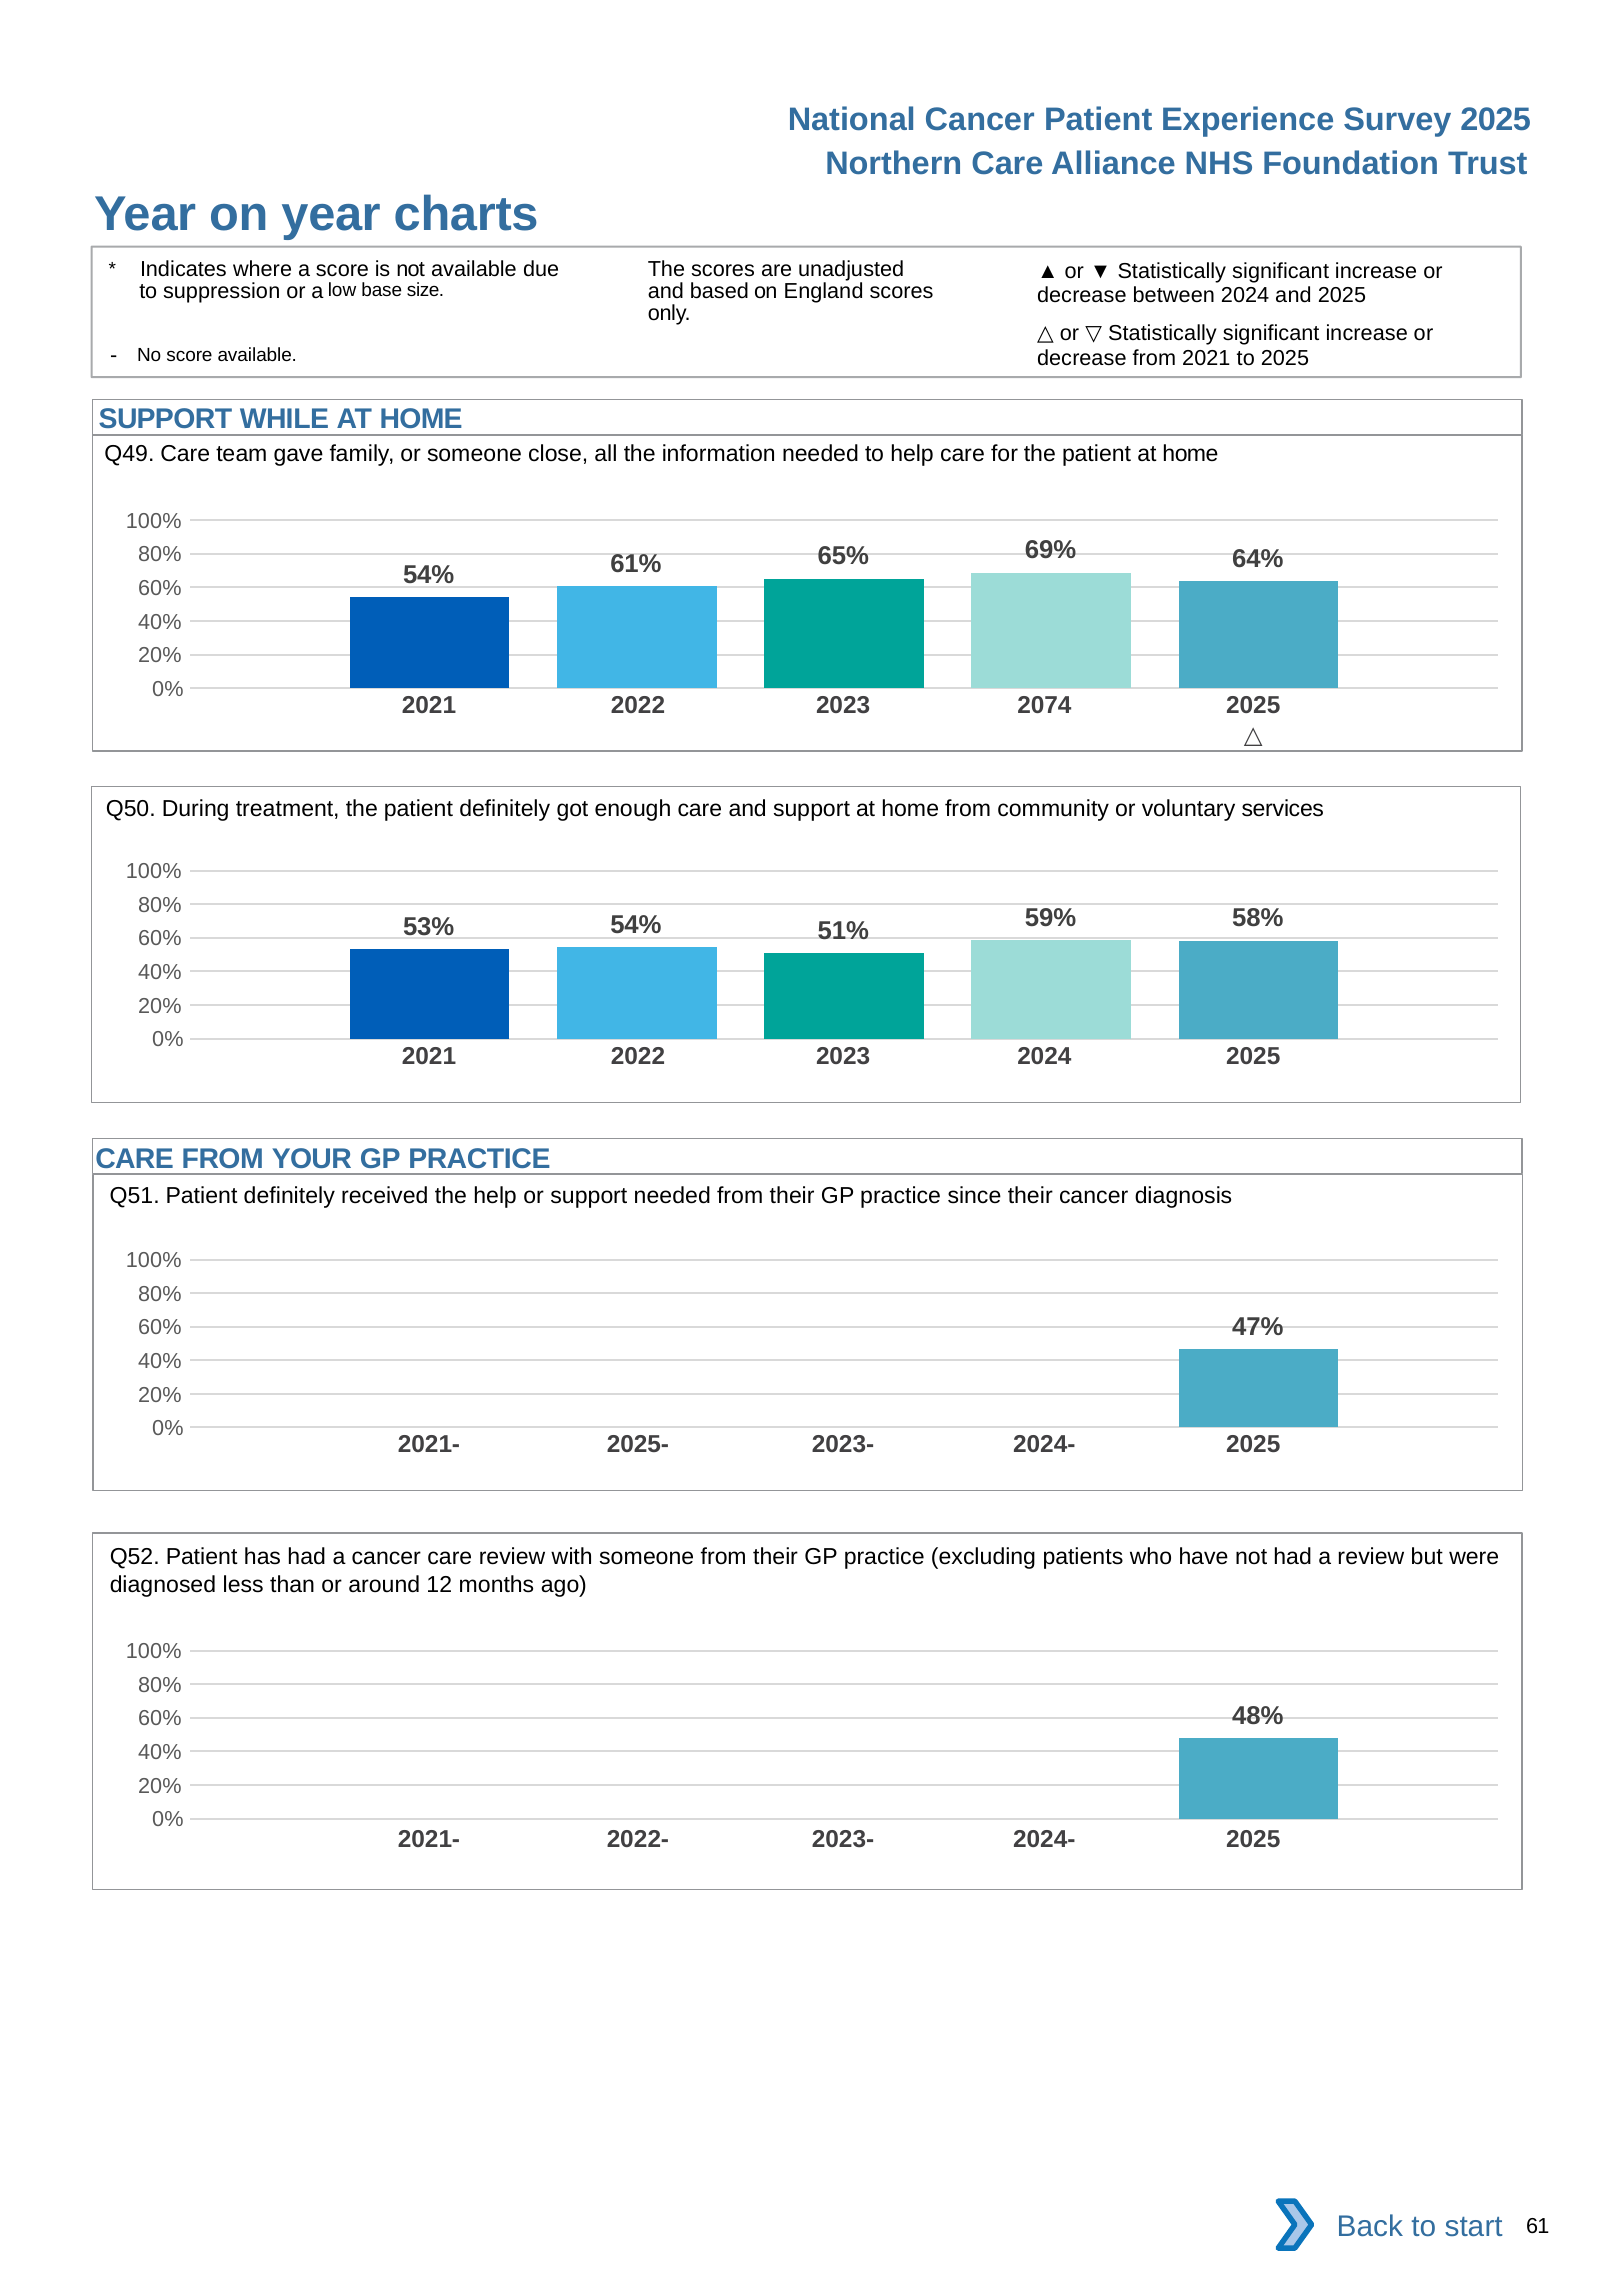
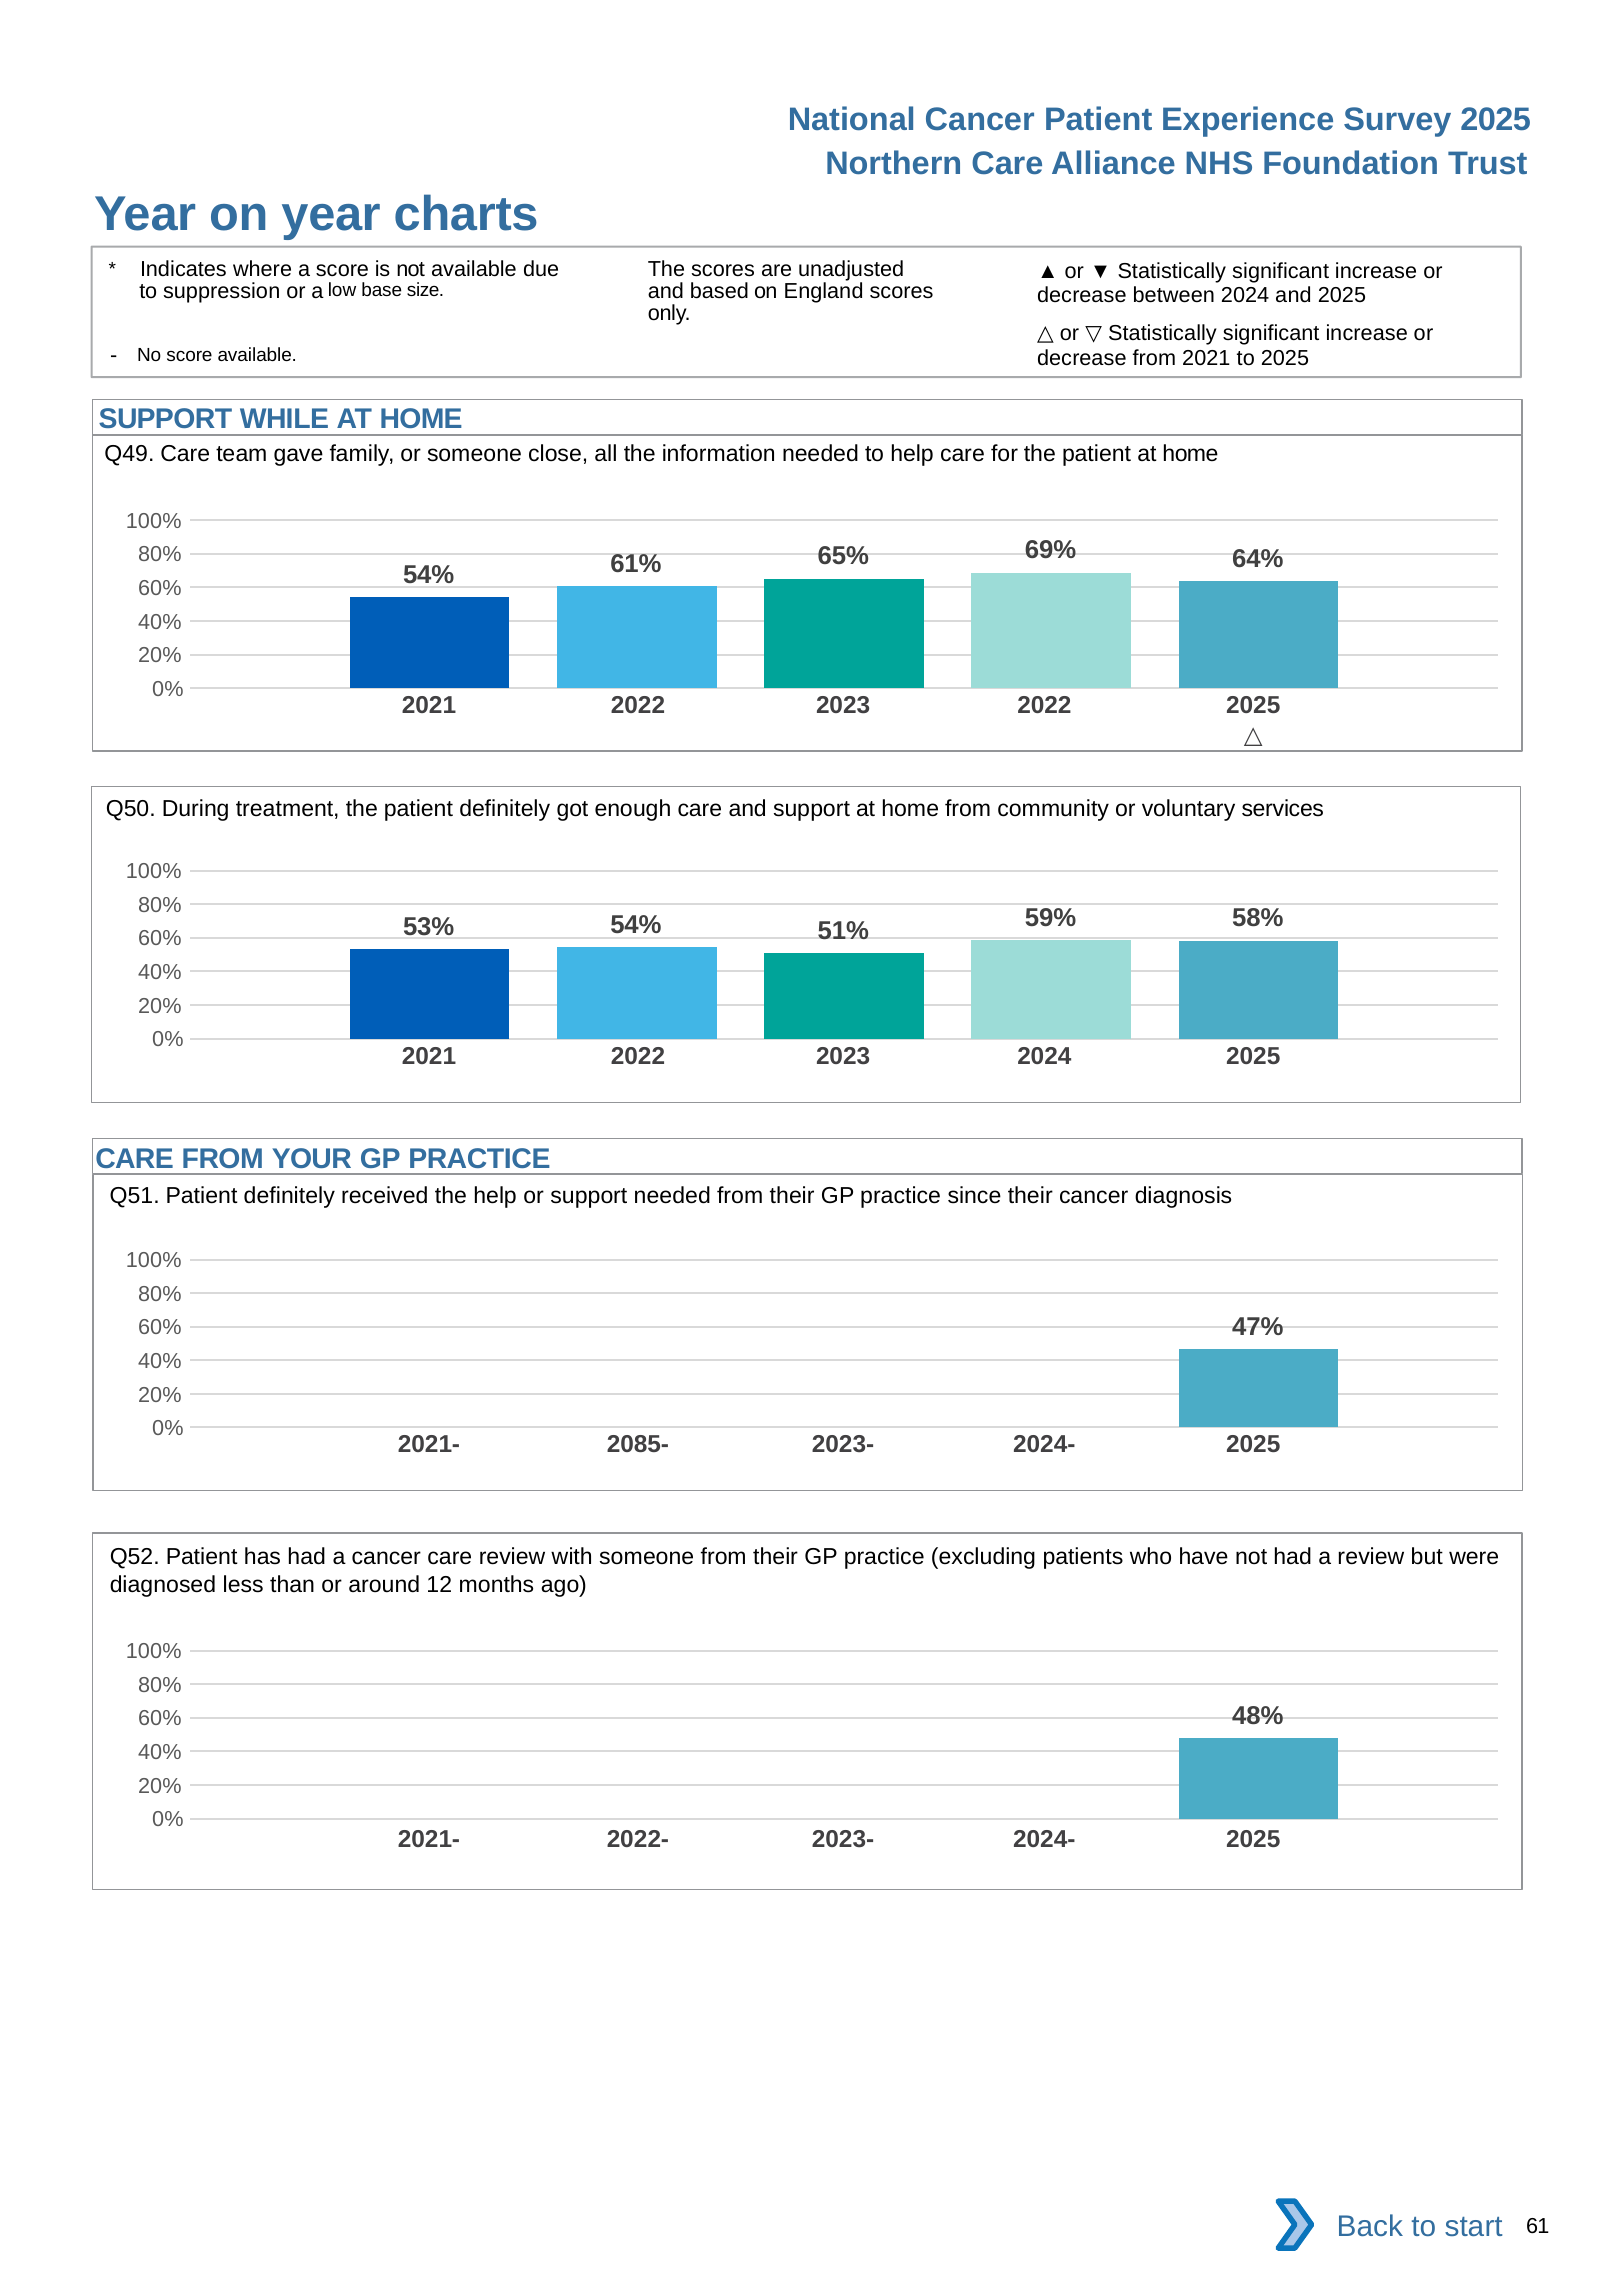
2023 2074: 2074 -> 2022
2025-: 2025- -> 2085-
